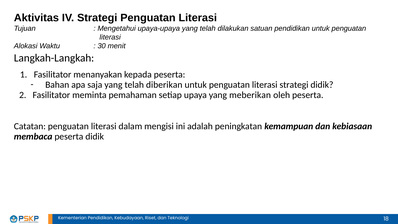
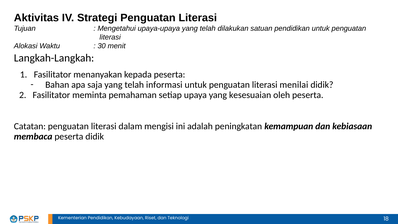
diberikan: diberikan -> informasi
literasi strategi: strategi -> menilai
meberikan: meberikan -> kesesuaian
